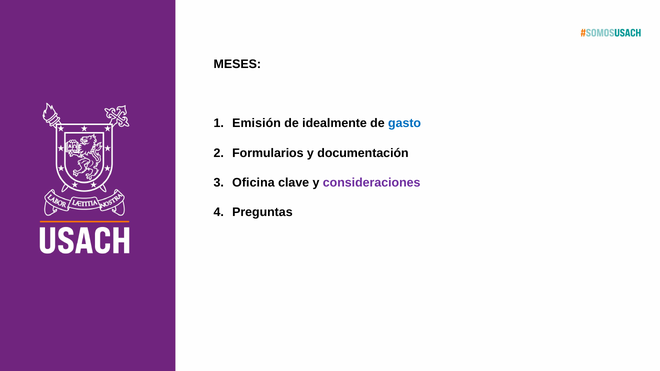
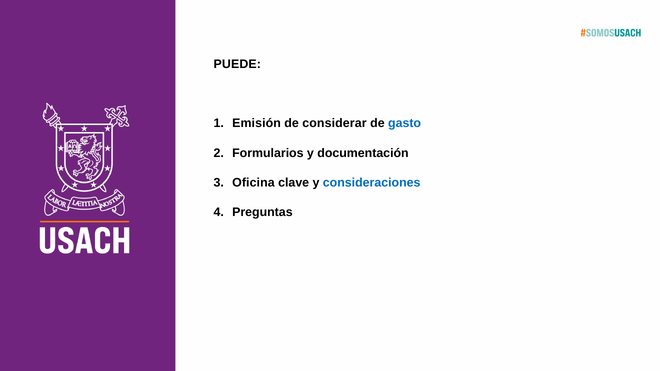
MESES: MESES -> PUEDE
idealmente: idealmente -> considerar
consideraciones colour: purple -> blue
